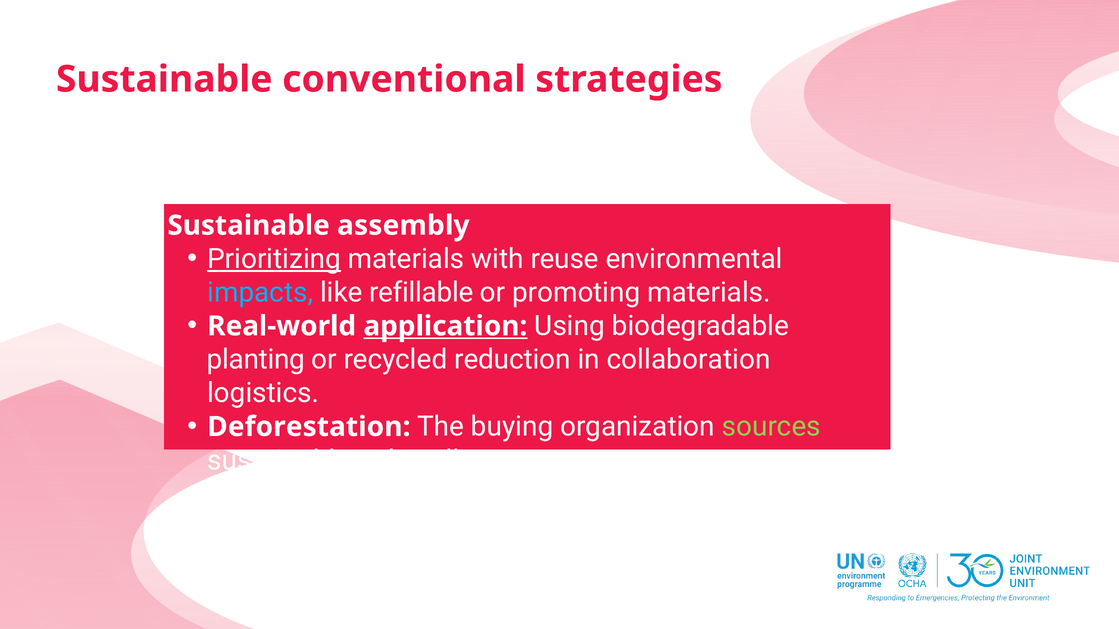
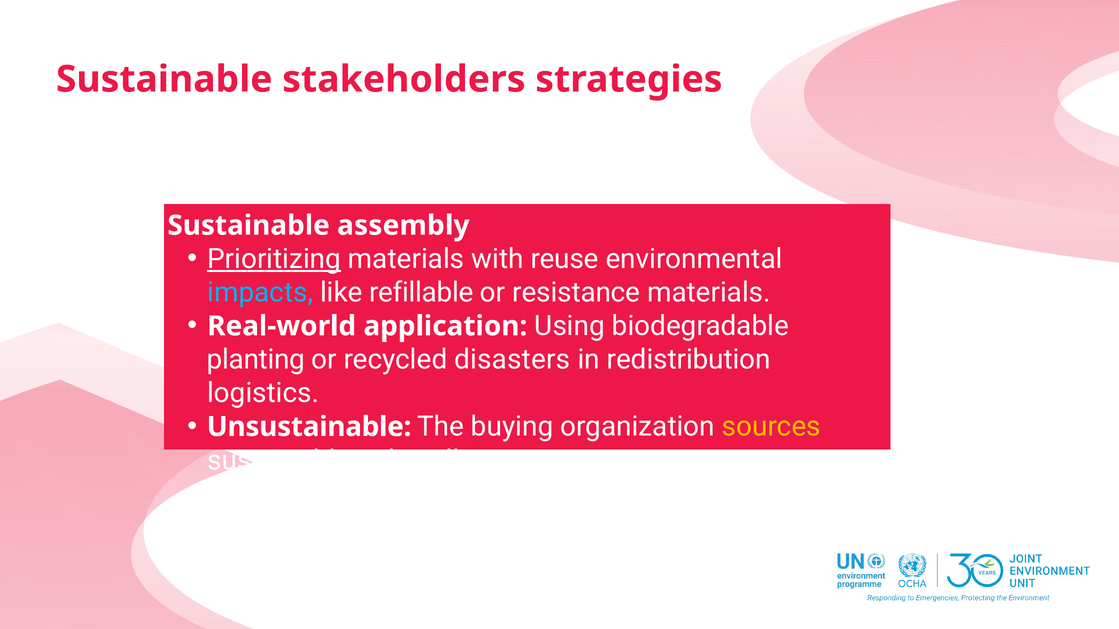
conventional: conventional -> stakeholders
promoting: promoting -> resistance
application underline: present -> none
reduction: reduction -> disasters
collaboration: collaboration -> redistribution
Deforestation: Deforestation -> Unsustainable
sources colour: light green -> yellow
